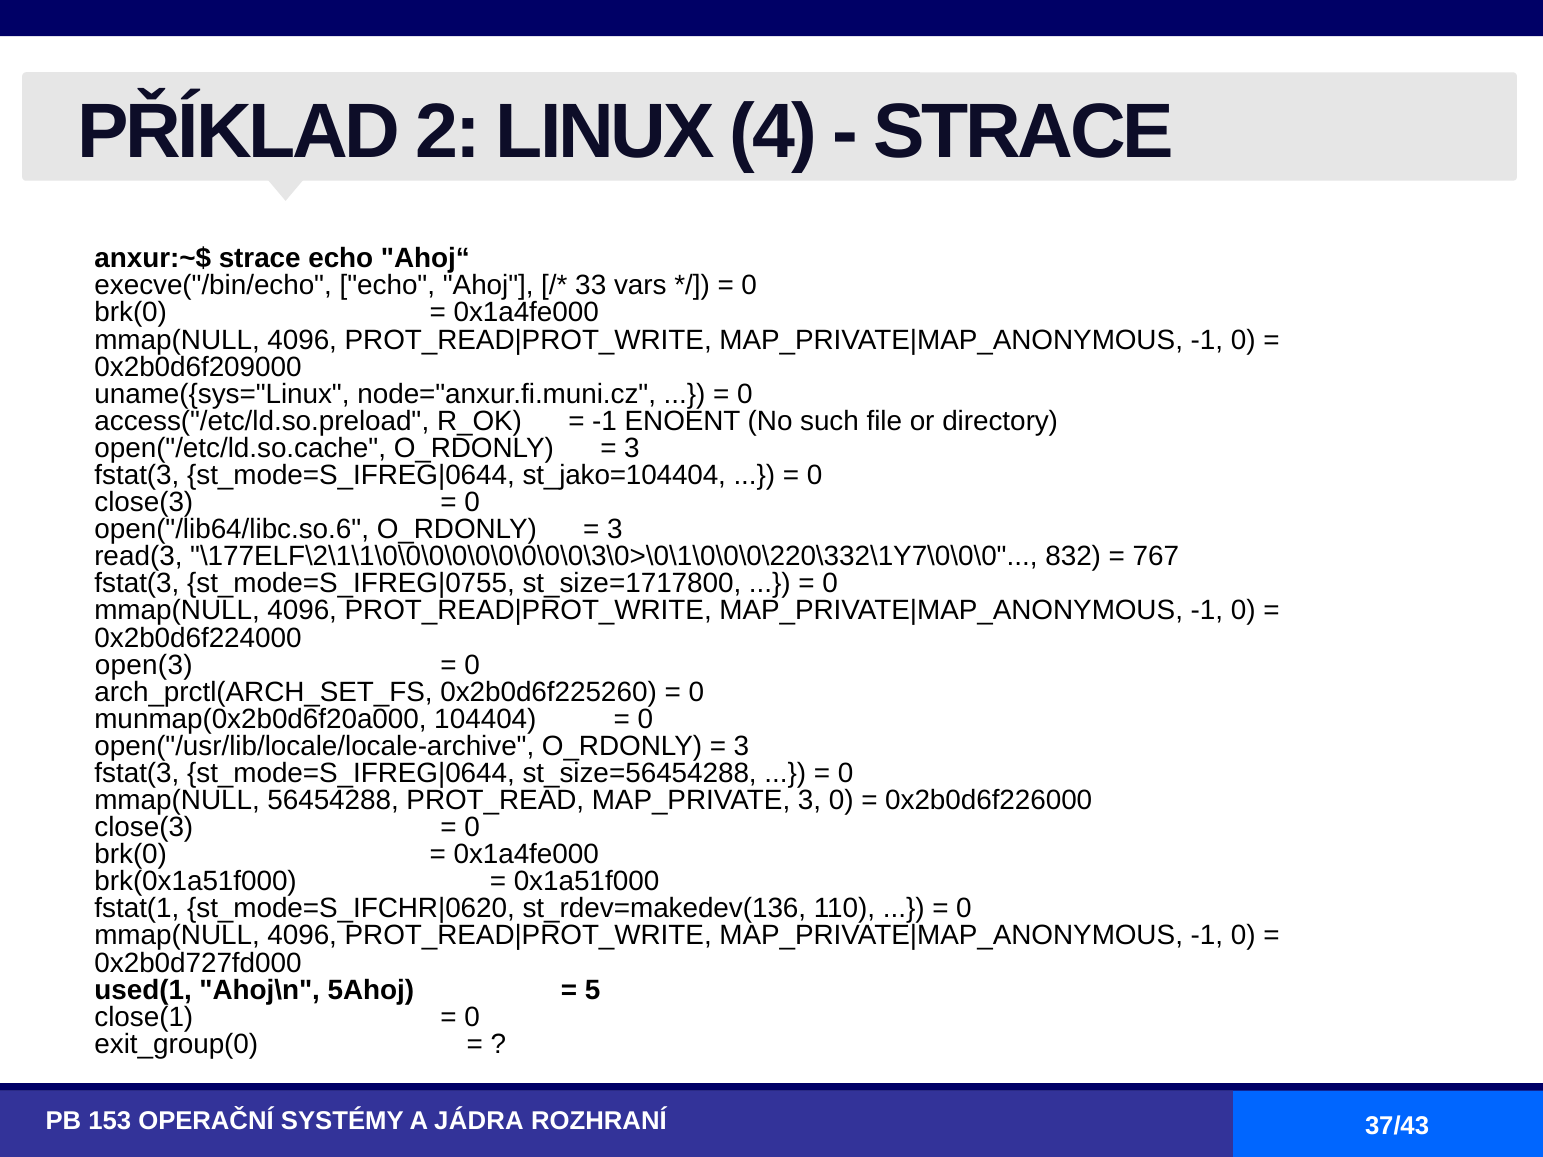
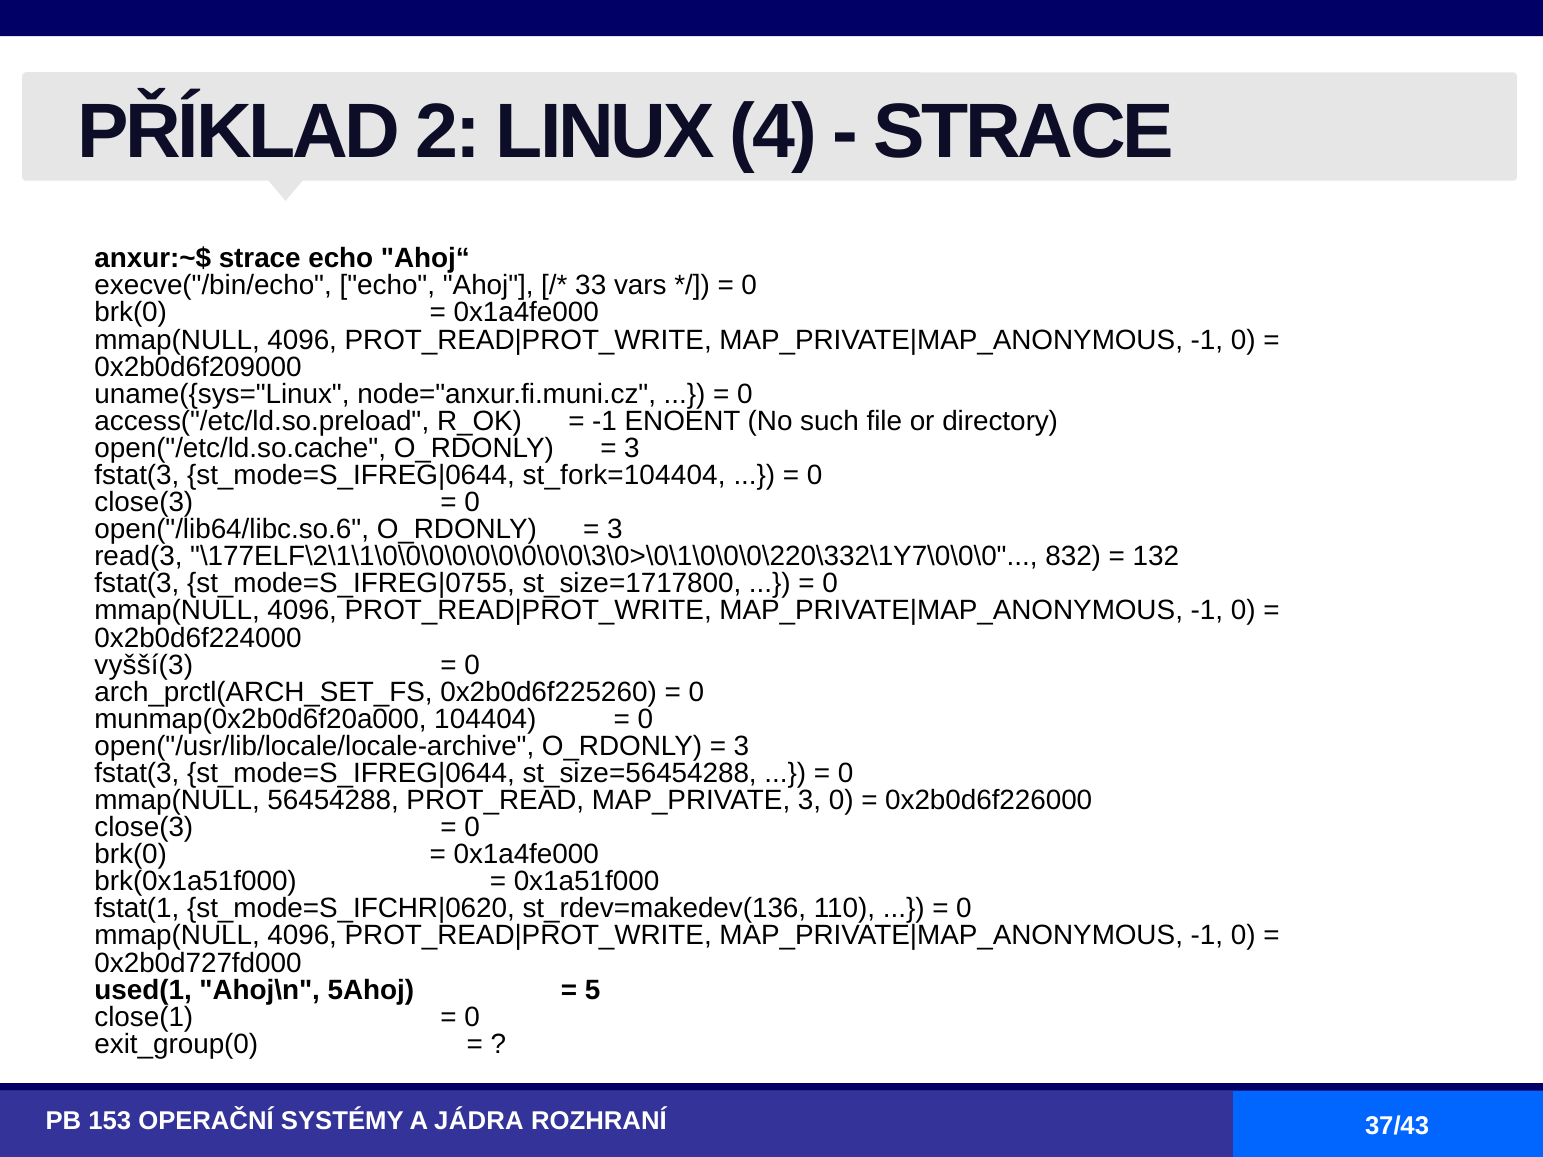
st_jako=104404: st_jako=104404 -> st_fork=104404
767: 767 -> 132
open(3: open(3 -> vyšší(3
